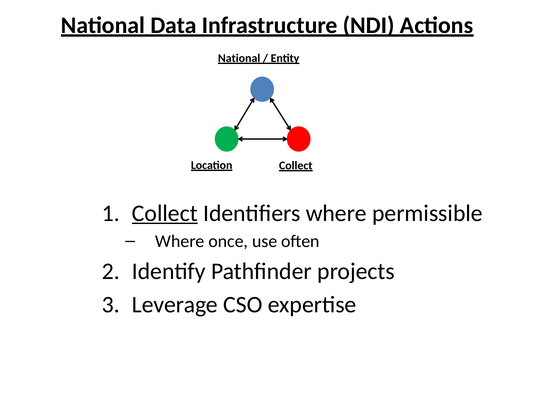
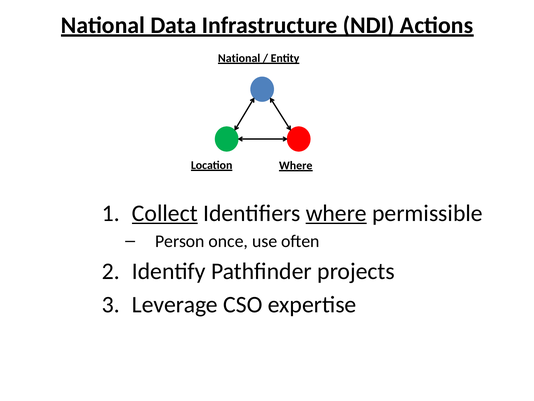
Collect at (296, 165): Collect -> Where
where at (336, 213) underline: none -> present
Where at (180, 241): Where -> Person
